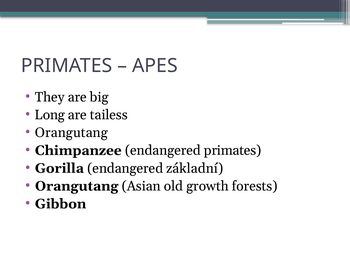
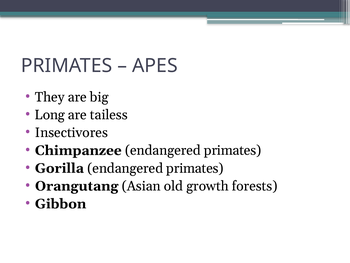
Orangutang at (71, 132): Orangutang -> Insectivores
Gorilla endangered základní: základní -> primates
